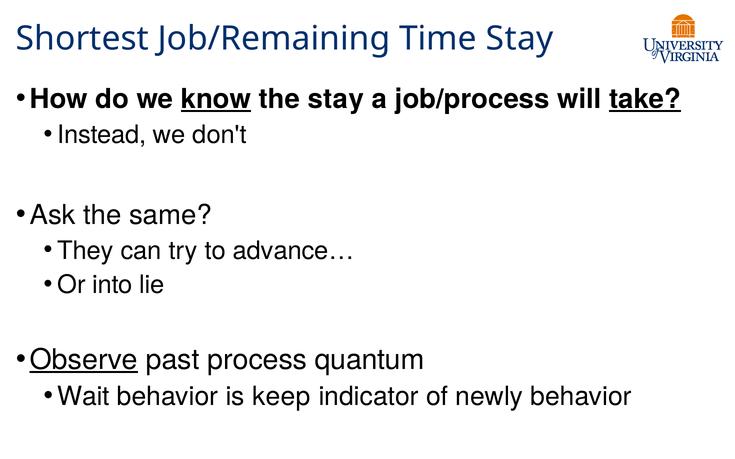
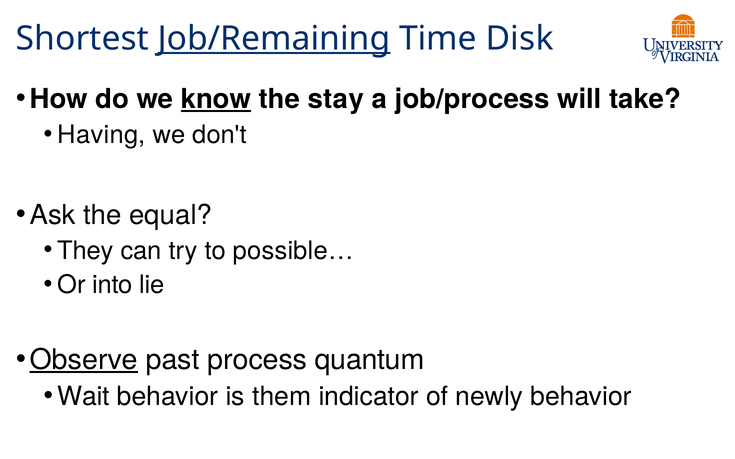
Job/Remaining underline: none -> present
Time Stay: Stay -> Disk
take underline: present -> none
Instead: Instead -> Having
same: same -> equal
advance…: advance… -> possible…
keep: keep -> them
